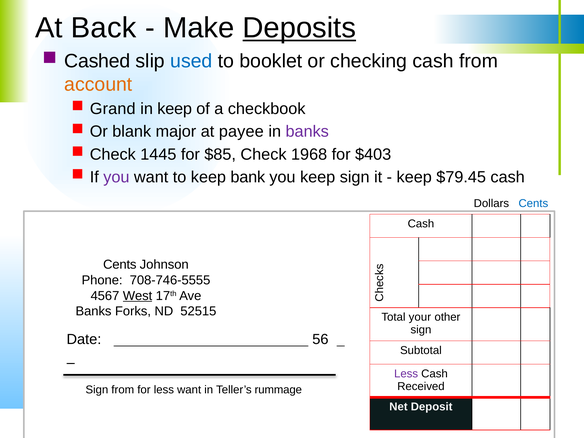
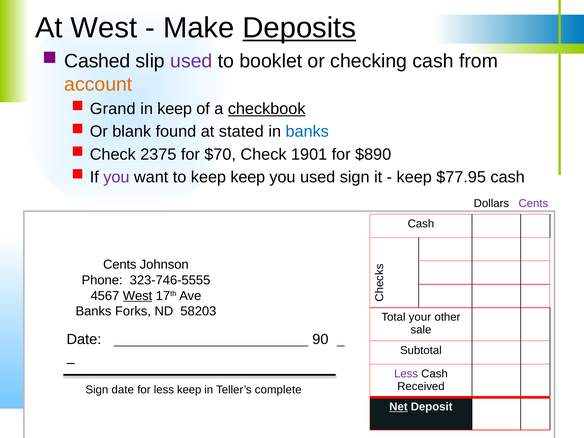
At Back: Back -> West
used at (191, 61) colour: blue -> purple
checkbook underline: none -> present
major: major -> found
payee: payee -> stated
banks at (307, 132) colour: purple -> blue
1445: 1445 -> 2375
$85: $85 -> $70
1968: 1968 -> 1901
$403: $403 -> $890
keep bank: bank -> keep
you keep: keep -> used
$79.45: $79.45 -> $77.95
Cents at (533, 203) colour: blue -> purple
708-746-5555: 708-746-5555 -> 323-746-5555
52515: 52515 -> 58203
sign at (421, 330): sign -> sale
56: 56 -> 90
Sign from: from -> date
less want: want -> keep
rummage: rummage -> complete
Net underline: none -> present
